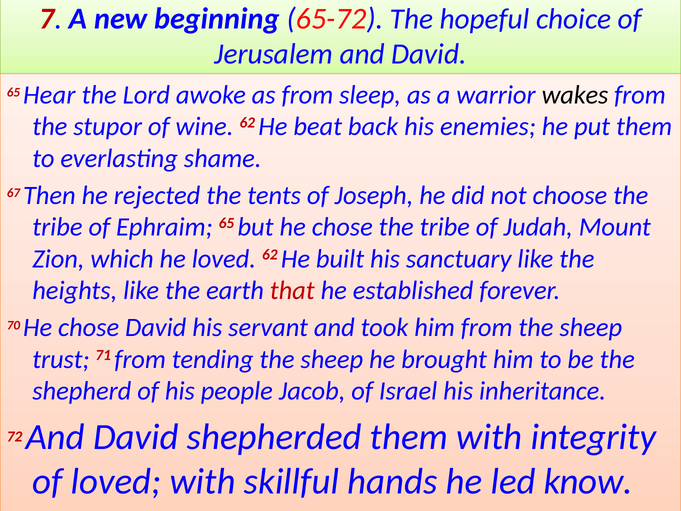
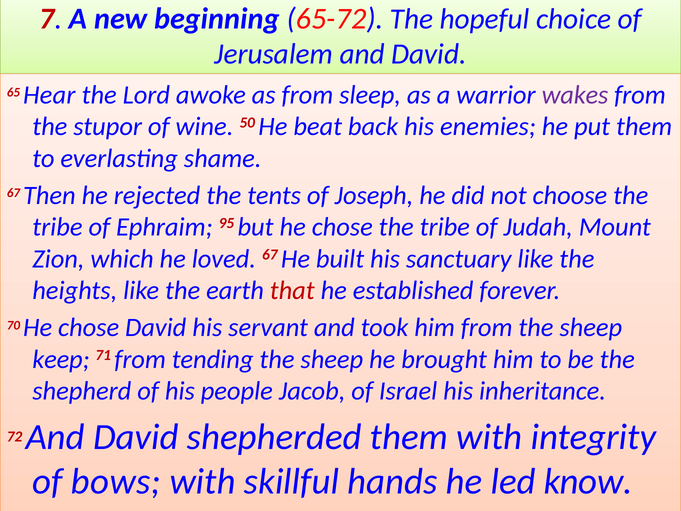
wakes colour: black -> purple
wine 62: 62 -> 50
Ephraim 65: 65 -> 95
loved 62: 62 -> 67
trust: trust -> keep
of loved: loved -> bows
